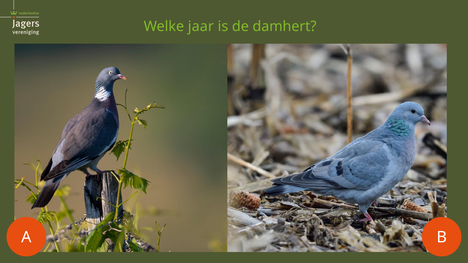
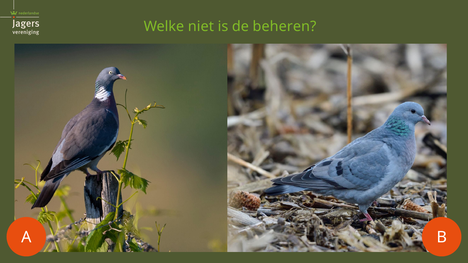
jaar: jaar -> niet
damhert: damhert -> beheren
